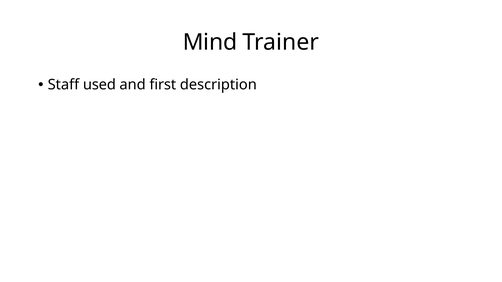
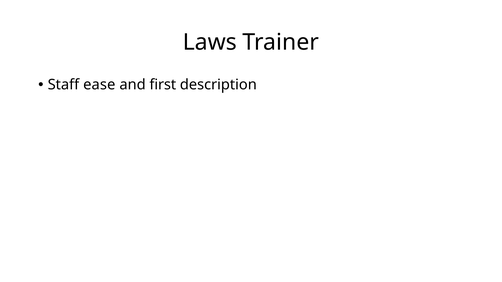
Mind: Mind -> Laws
used: used -> ease
